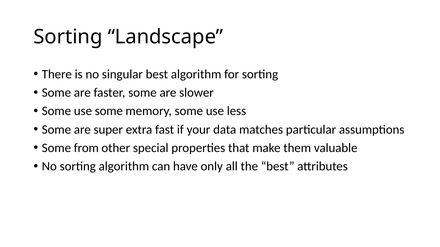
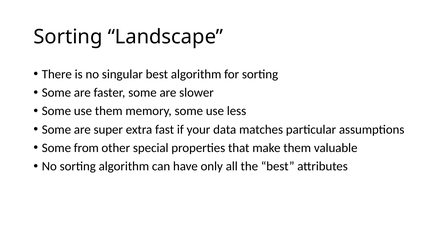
use some: some -> them
